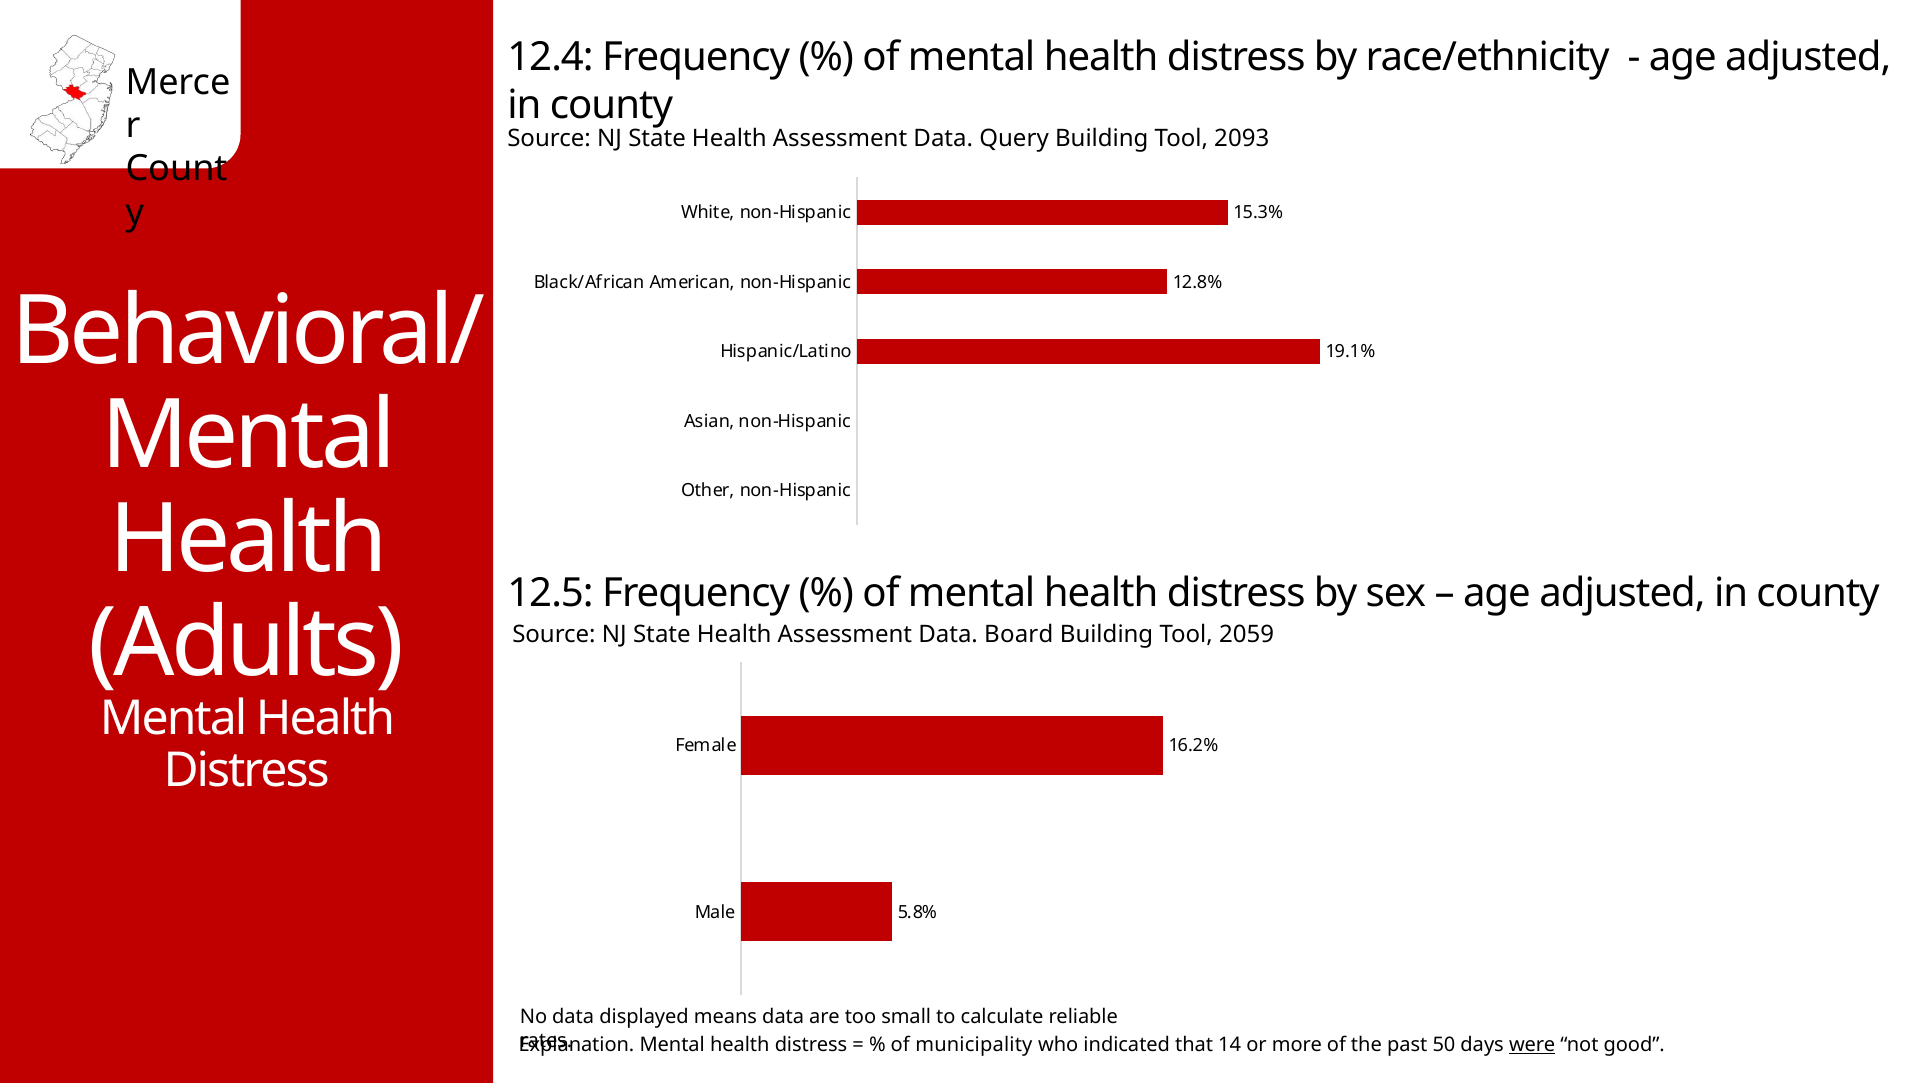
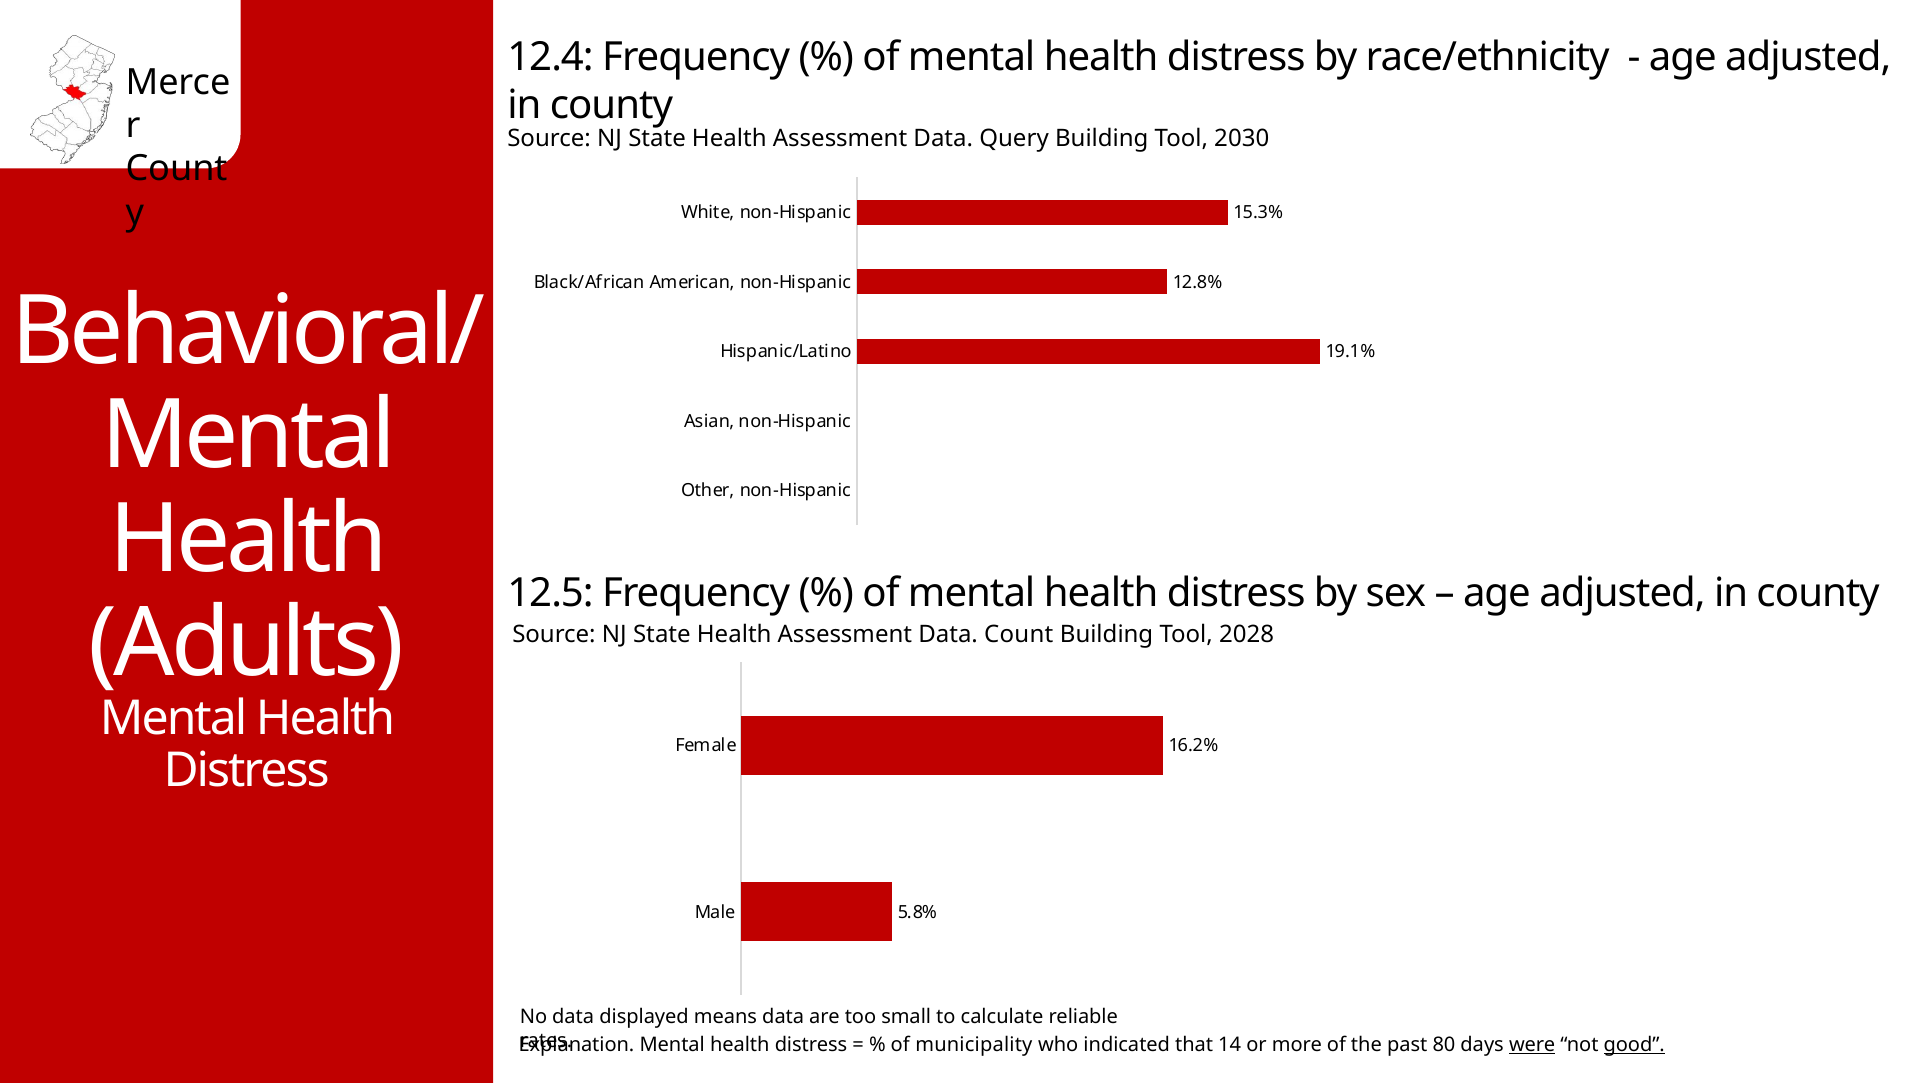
2093: 2093 -> 2030
Data Board: Board -> Count
2059: 2059 -> 2028
50: 50 -> 80
good underline: none -> present
